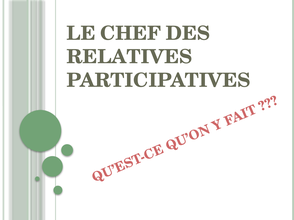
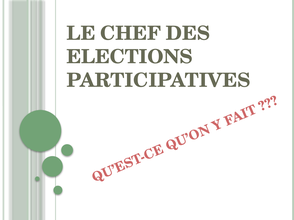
RELATIVES: RELATIVES -> ELECTIONS
